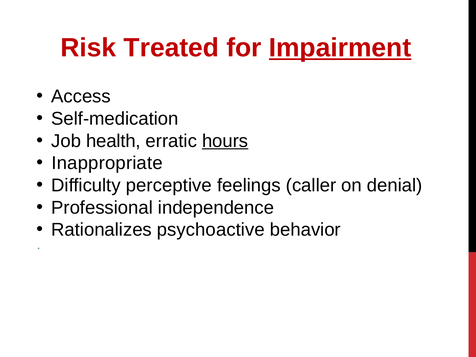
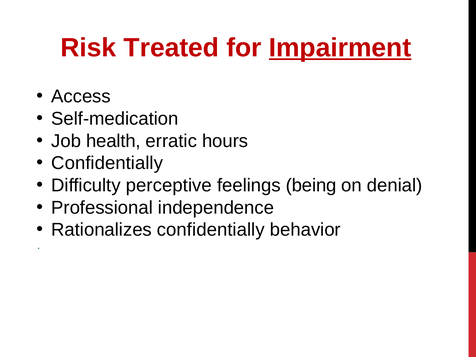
hours underline: present -> none
Inappropriate at (107, 163): Inappropriate -> Confidentially
caller: caller -> being
Rationalizes psychoactive: psychoactive -> confidentially
